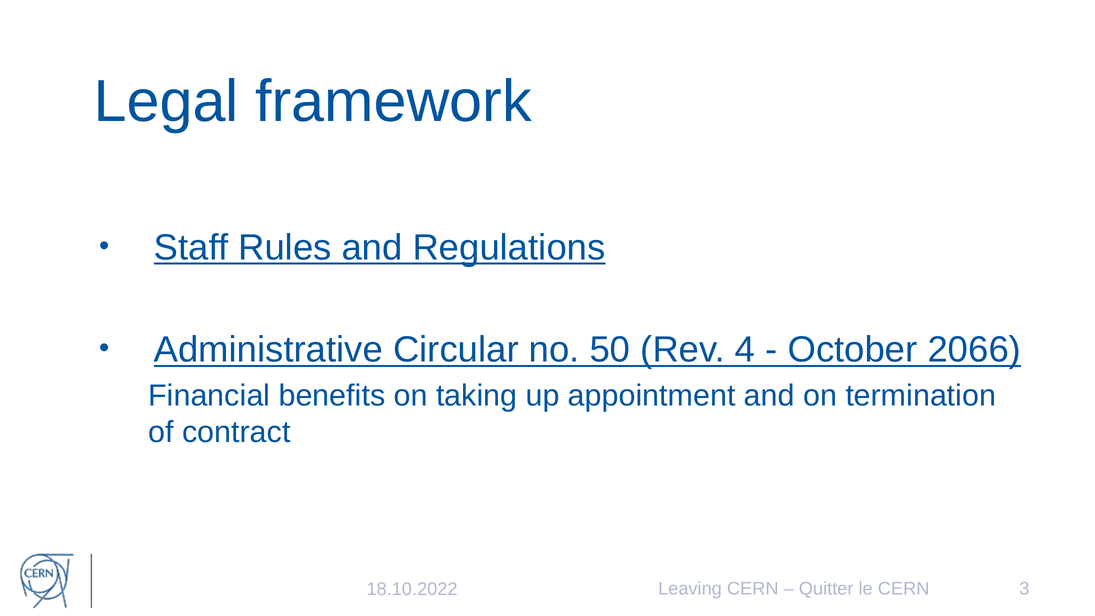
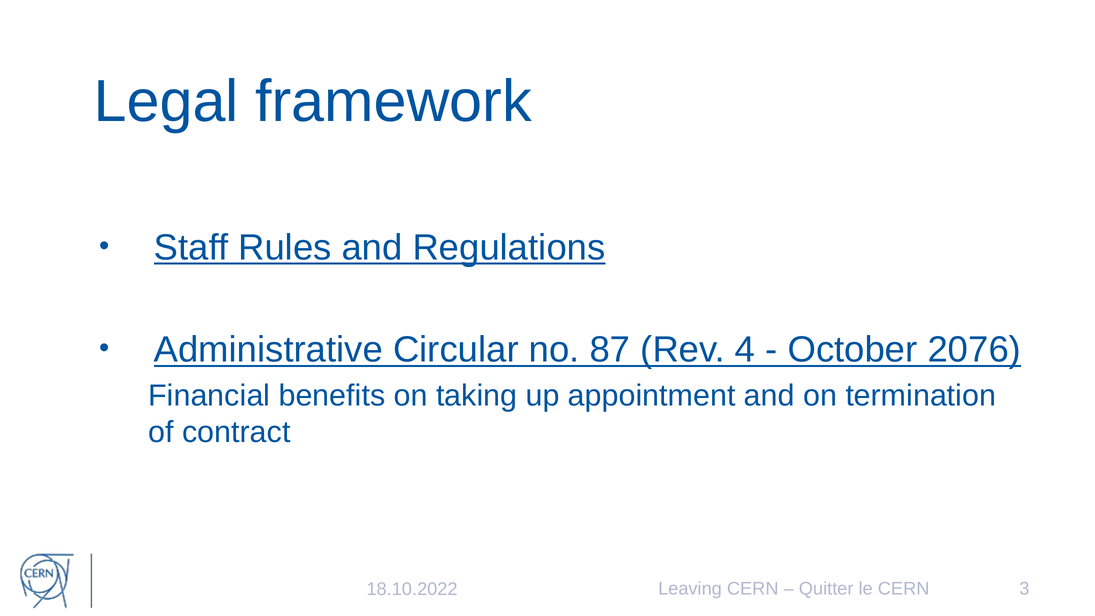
50: 50 -> 87
2066: 2066 -> 2076
